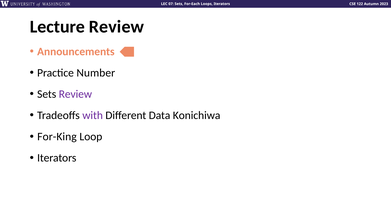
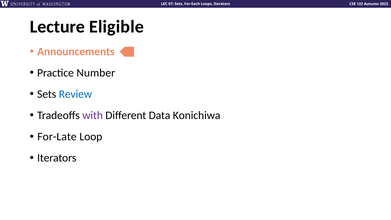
Lecture Review: Review -> Eligible
Review at (75, 94) colour: purple -> blue
For-King: For-King -> For-Late
